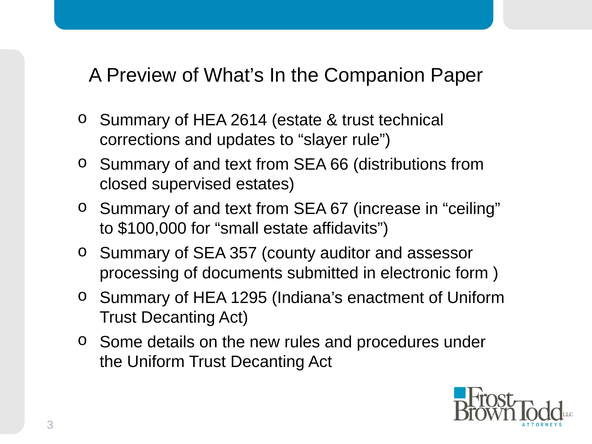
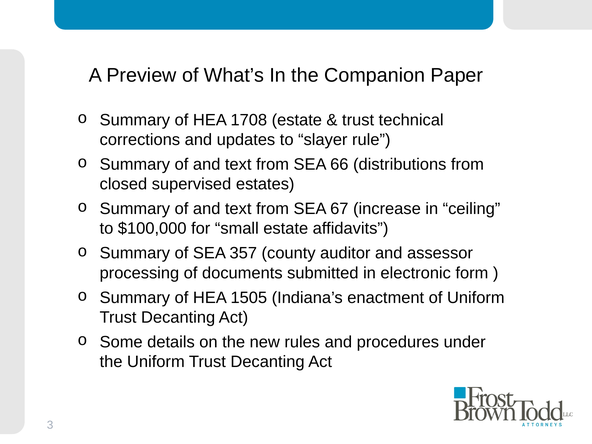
2614: 2614 -> 1708
1295: 1295 -> 1505
